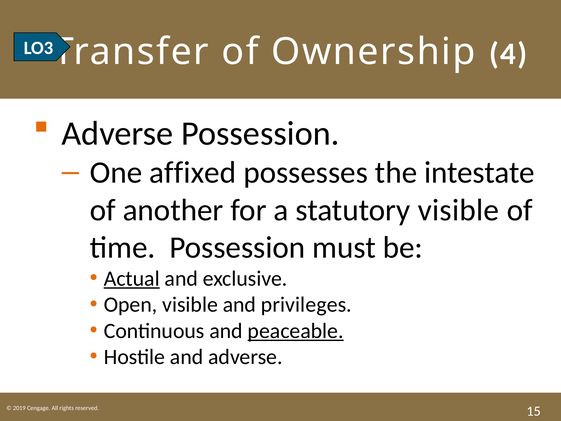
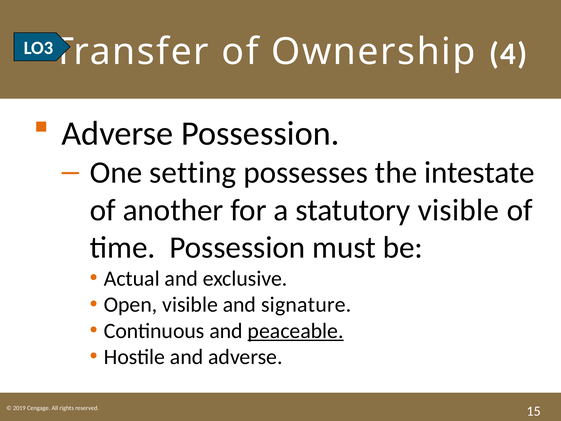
affixed: affixed -> setting
Actual underline: present -> none
privileges: privileges -> signature
